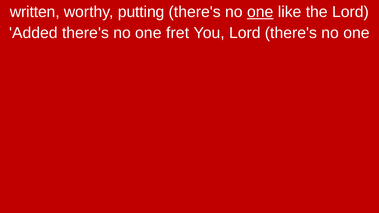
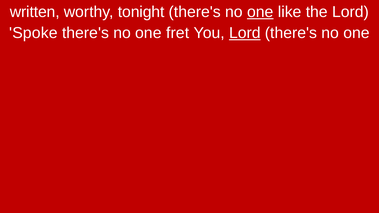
putting: putting -> tonight
Added: Added -> Spoke
Lord at (245, 33) underline: none -> present
